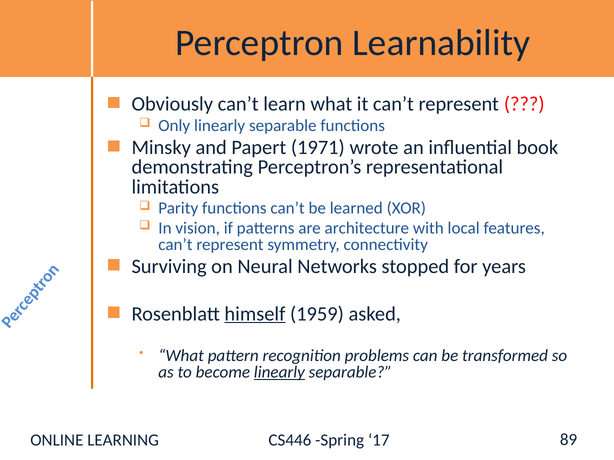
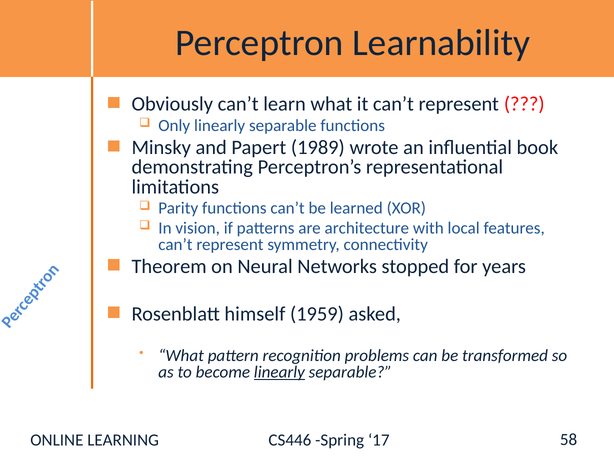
1971: 1971 -> 1989
Surviving: Surviving -> Theorem
himself underline: present -> none
89: 89 -> 58
